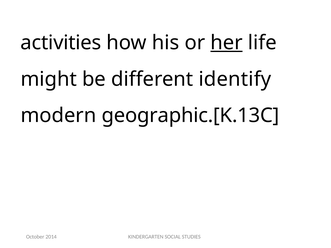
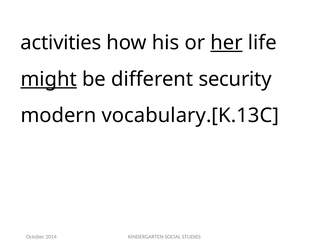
might underline: none -> present
identify: identify -> security
geographic.[K.13C: geographic.[K.13C -> vocabulary.[K.13C
